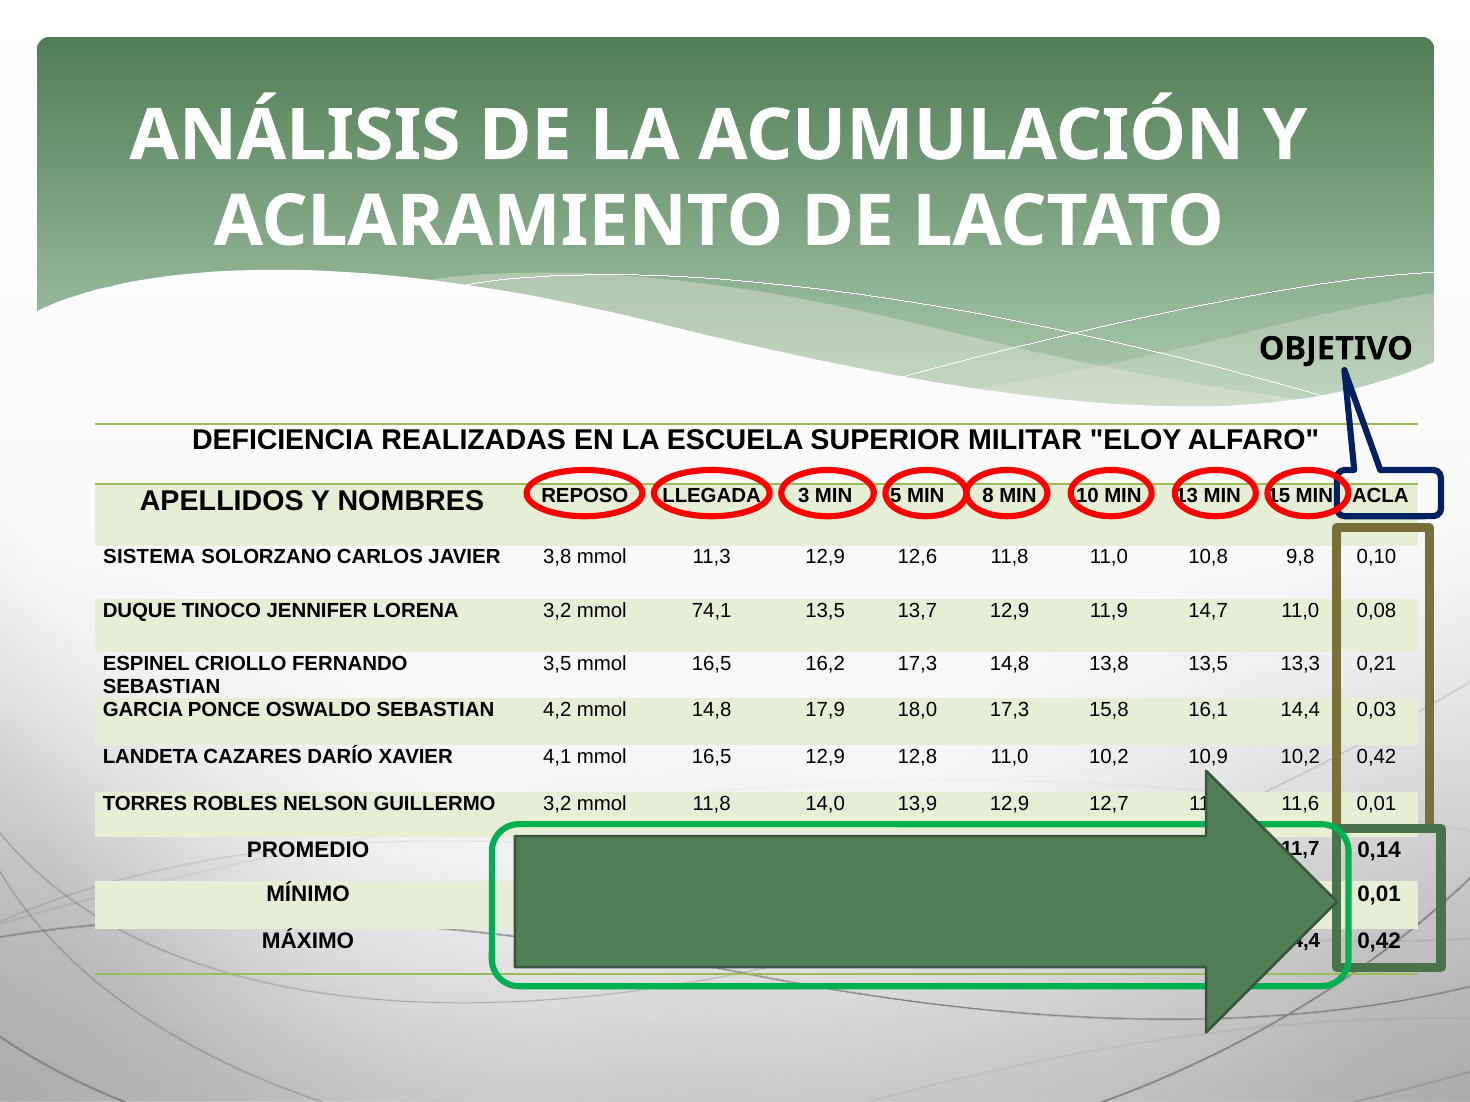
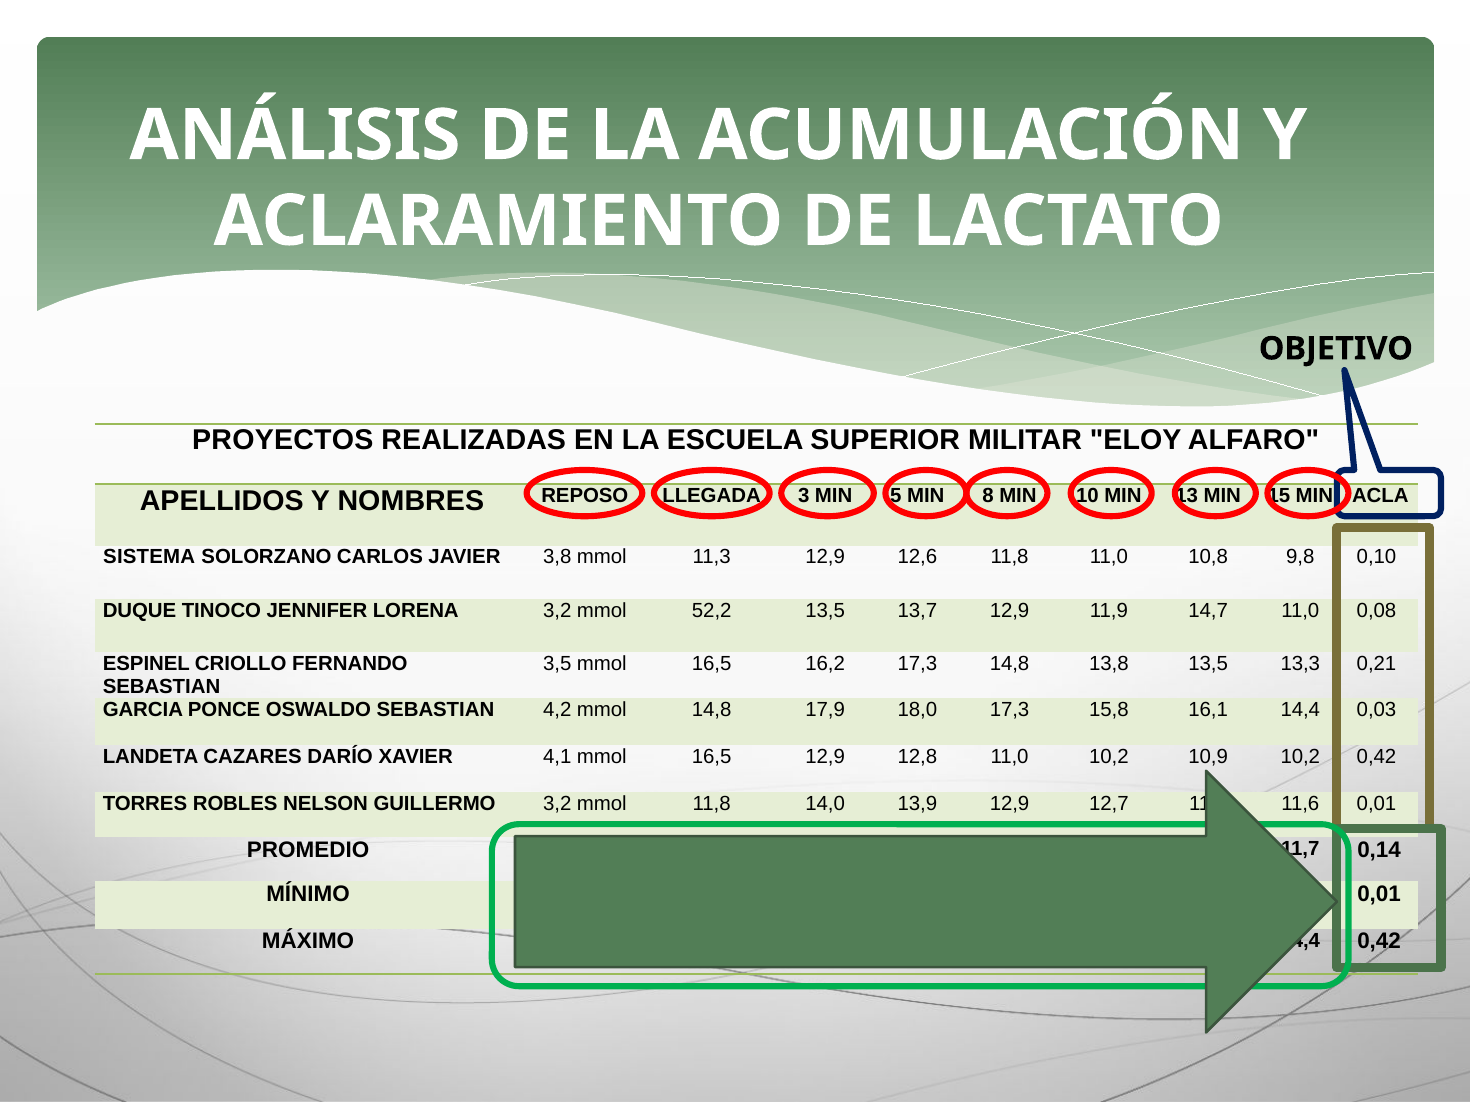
DEFICIENCIA: DEFICIENCIA -> PROYECTOS
74,1: 74,1 -> 52,2
